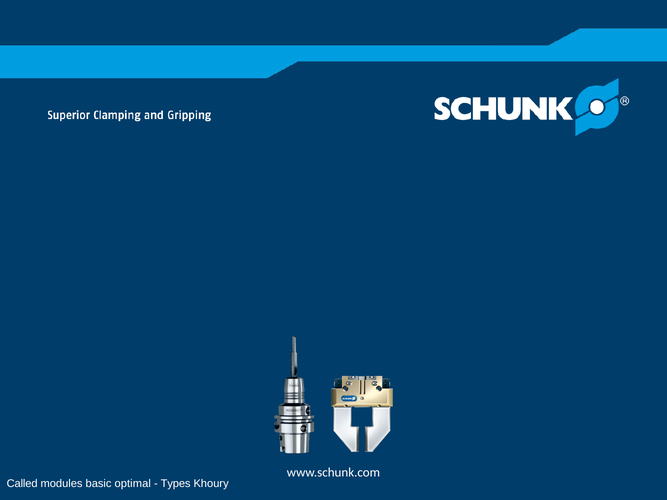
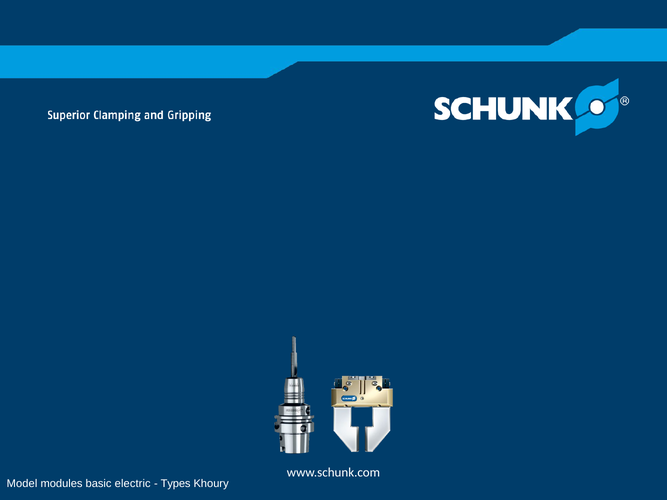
Called: Called -> Model
optimal: optimal -> electric
